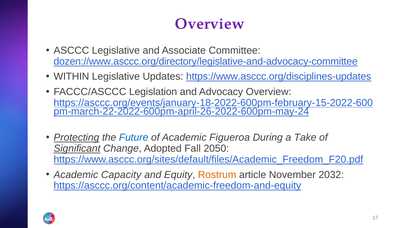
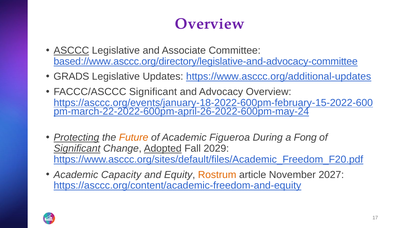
ASCCC underline: none -> present
dozen://www.asccc.org/directory/legislative-and-advocacy-committee: dozen://www.asccc.org/directory/legislative-and-advocacy-committee -> based://www.asccc.org/directory/legislative-and-advocacy-committee
WITHIN: WITHIN -> GRADS
https://www.asccc.org/disciplines-updates: https://www.asccc.org/disciplines-updates -> https://www.asccc.org/additional-updates
FACCC/ASCCC Legislation: Legislation -> Significant
Future colour: blue -> orange
Take: Take -> Fong
Adopted underline: none -> present
2050: 2050 -> 2029
2032: 2032 -> 2027
